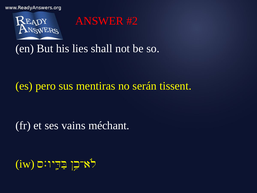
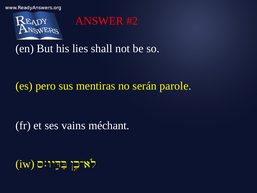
tissent: tissent -> parole
